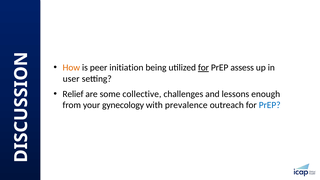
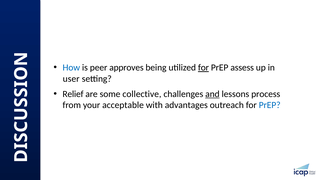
How colour: orange -> blue
initiation: initiation -> approves
and underline: none -> present
enough: enough -> process
gynecology: gynecology -> acceptable
prevalence: prevalence -> advantages
